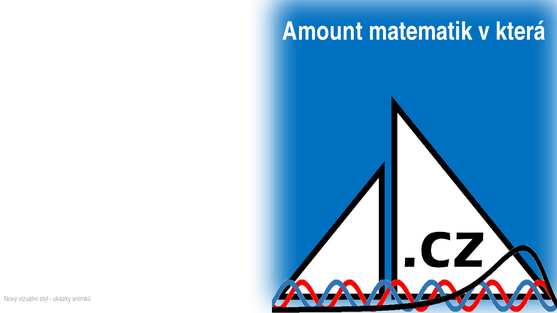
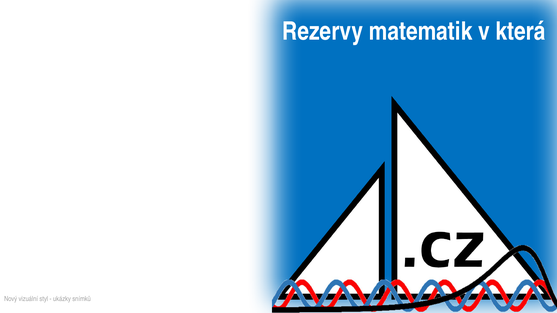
Amount: Amount -> Rezervy
